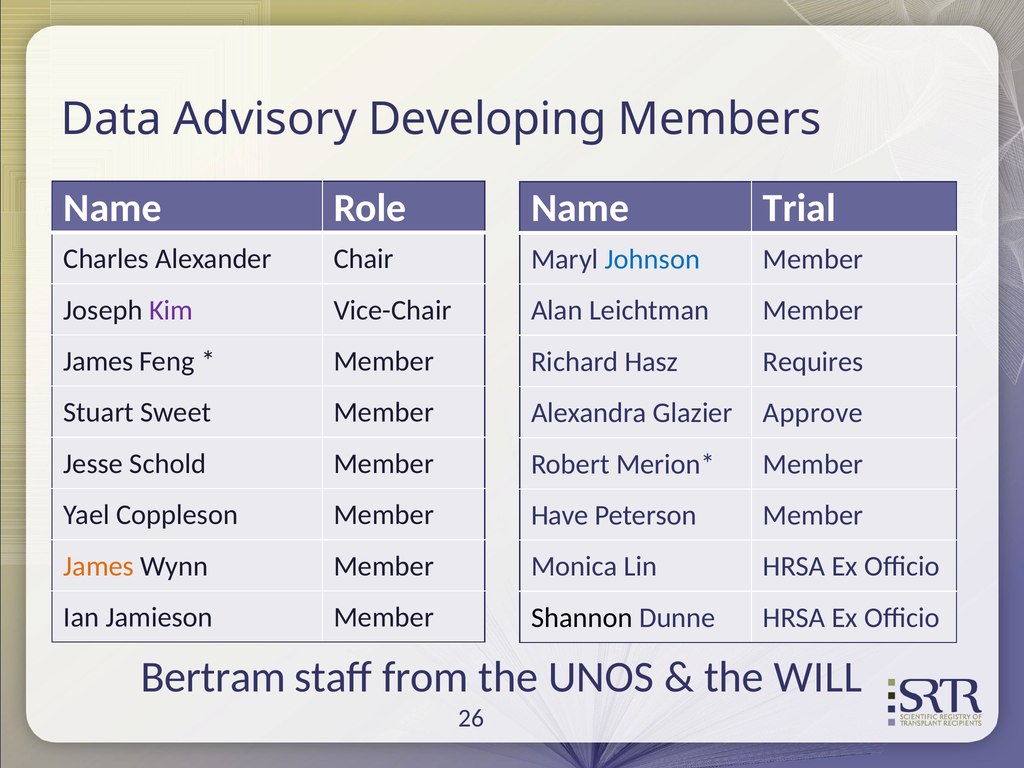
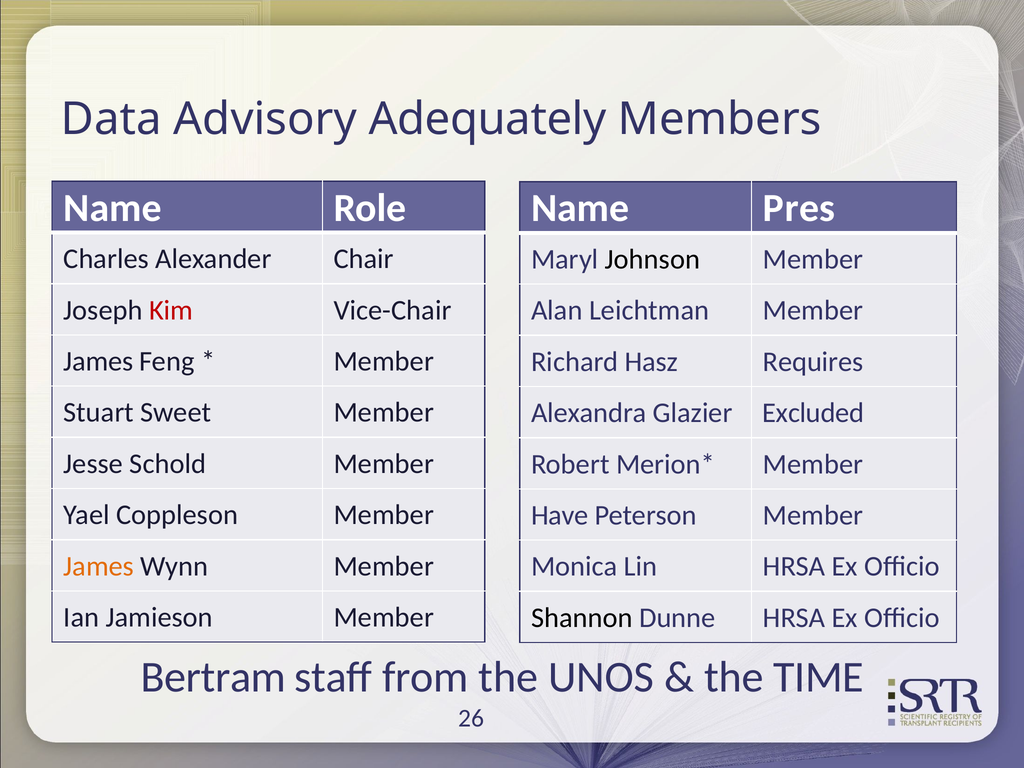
Developing: Developing -> Adequately
Trial: Trial -> Pres
Johnson colour: blue -> black
Kim colour: purple -> red
Approve: Approve -> Excluded
WILL: WILL -> TIME
